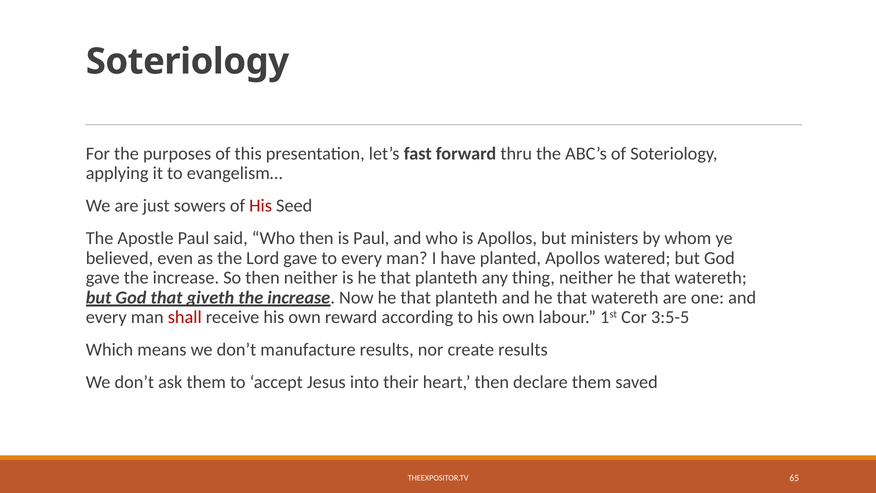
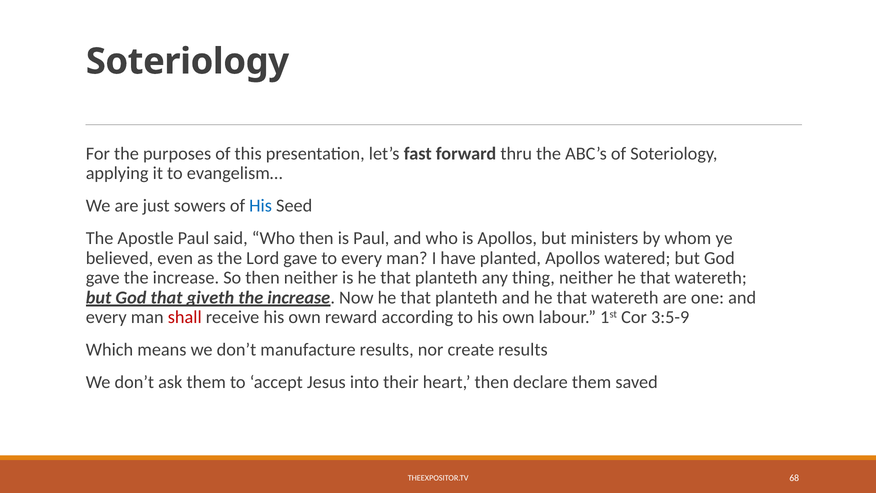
His at (261, 206) colour: red -> blue
3:5-5: 3:5-5 -> 3:5-9
65: 65 -> 68
